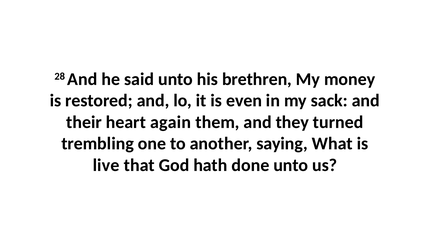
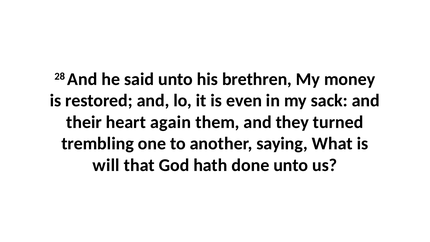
live: live -> will
